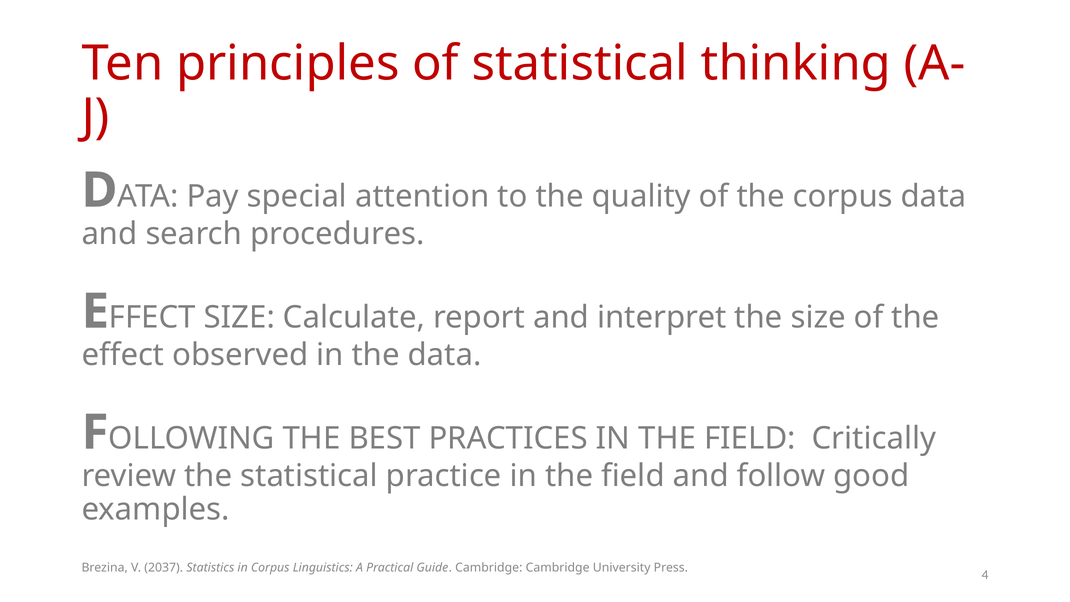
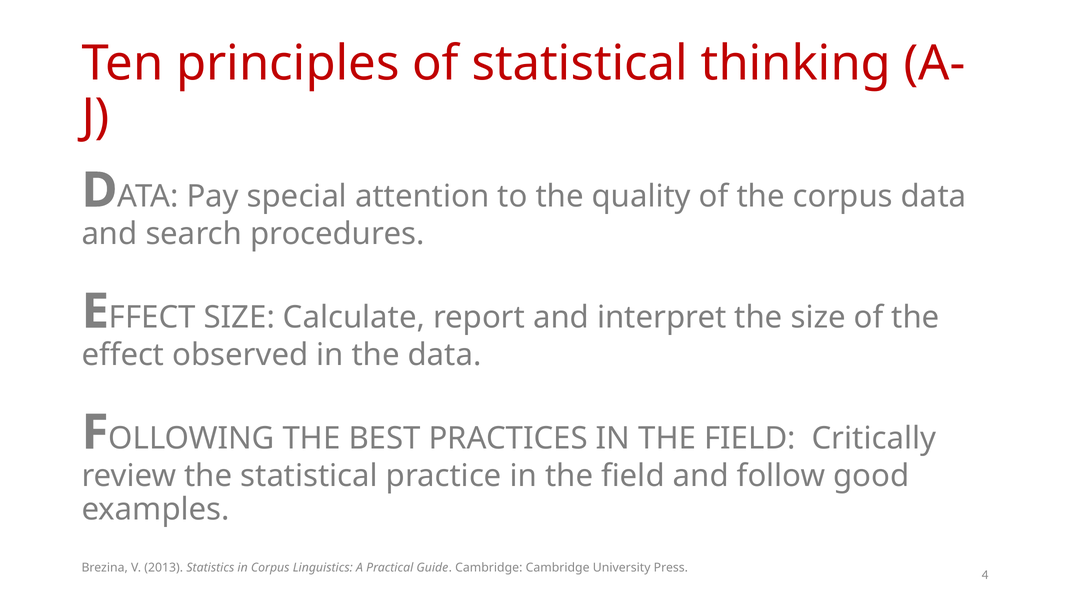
2037: 2037 -> 2013
